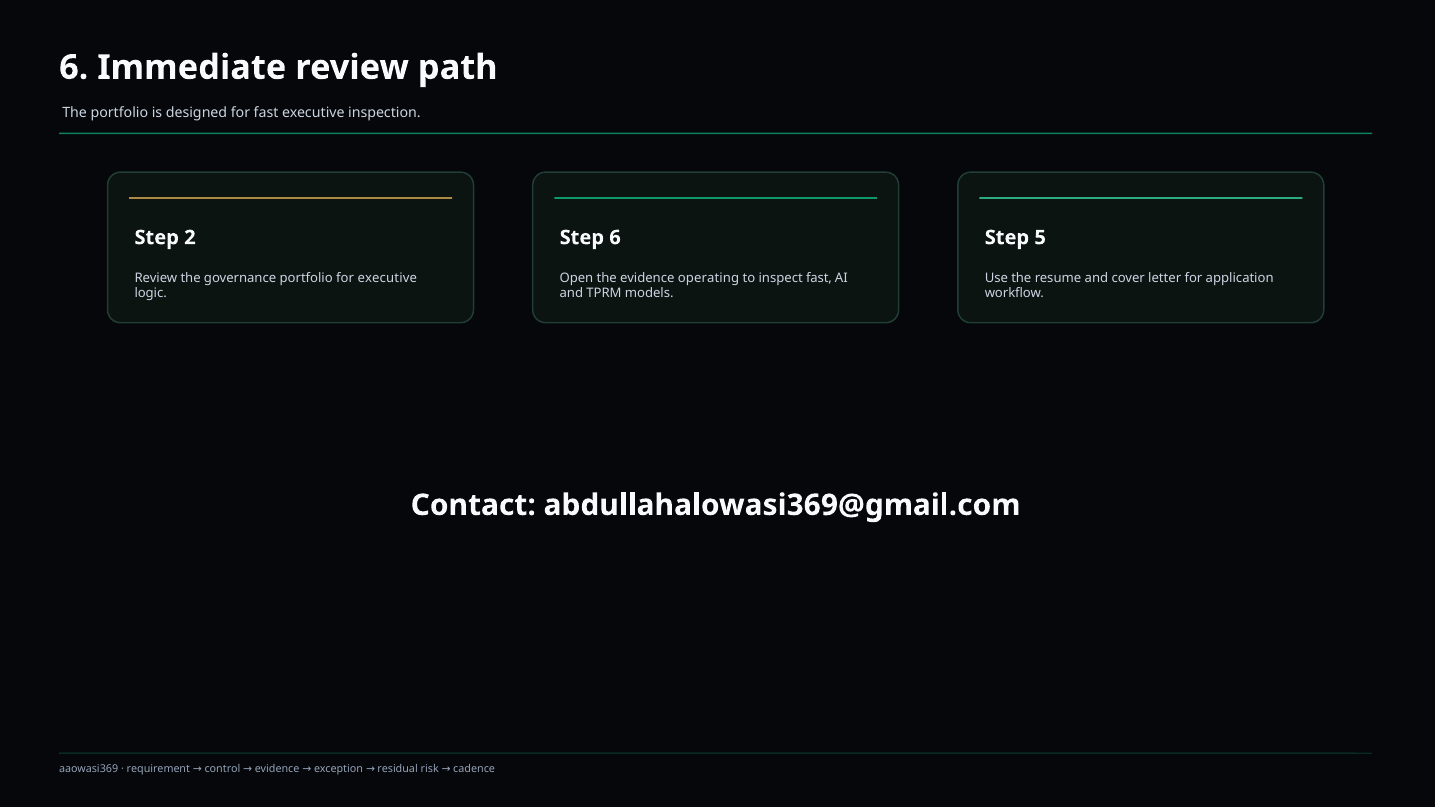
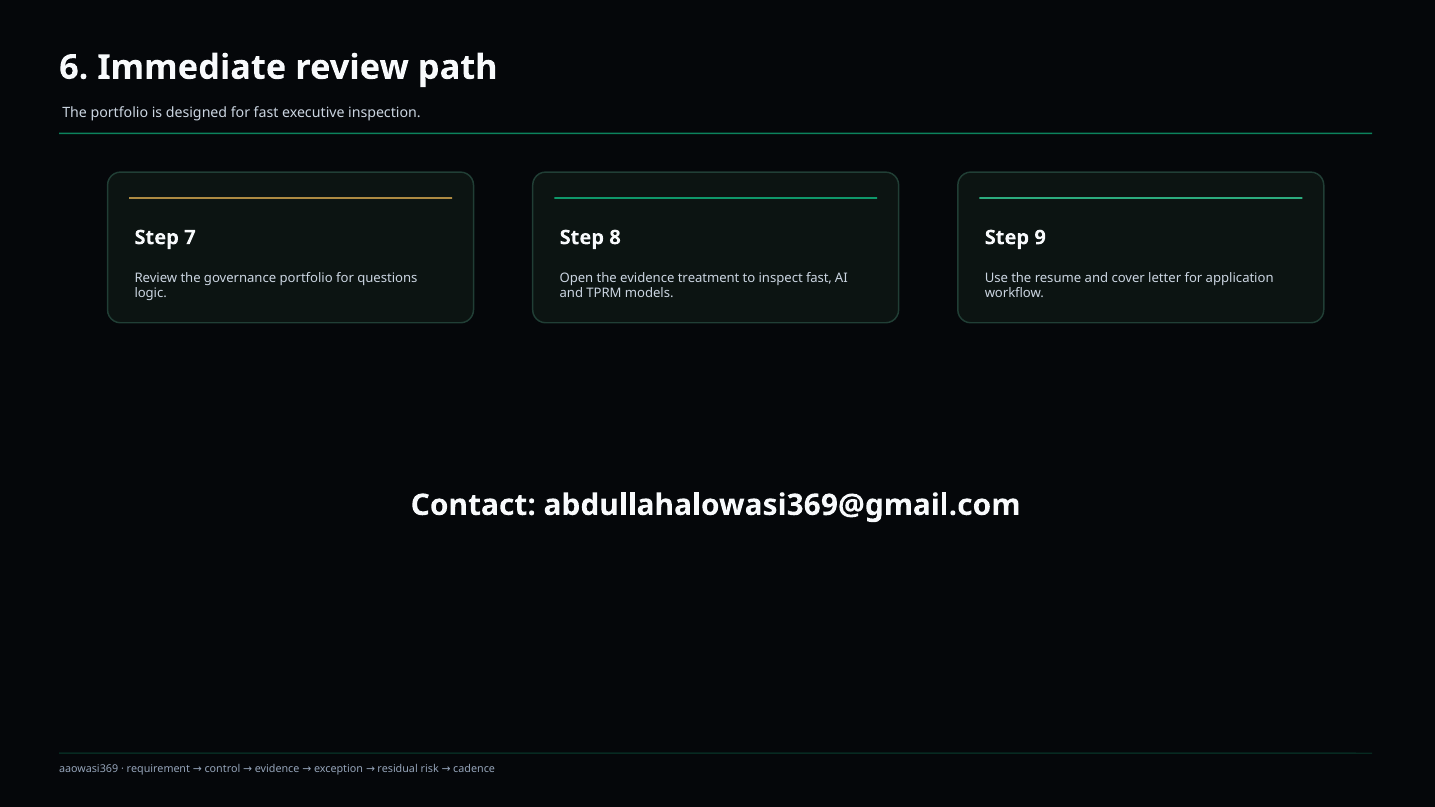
2: 2 -> 7
Step 6: 6 -> 8
5: 5 -> 9
for executive: executive -> questions
operating: operating -> treatment
